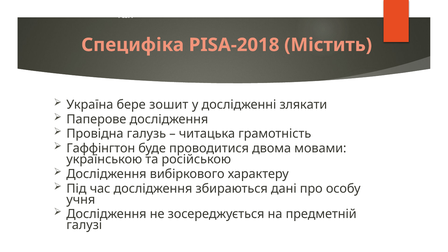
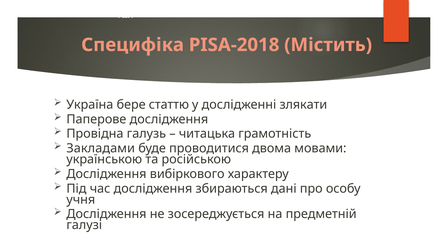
зошит: зошит -> статтю
Гаффінгтон: Гаффінгтон -> Закладами
